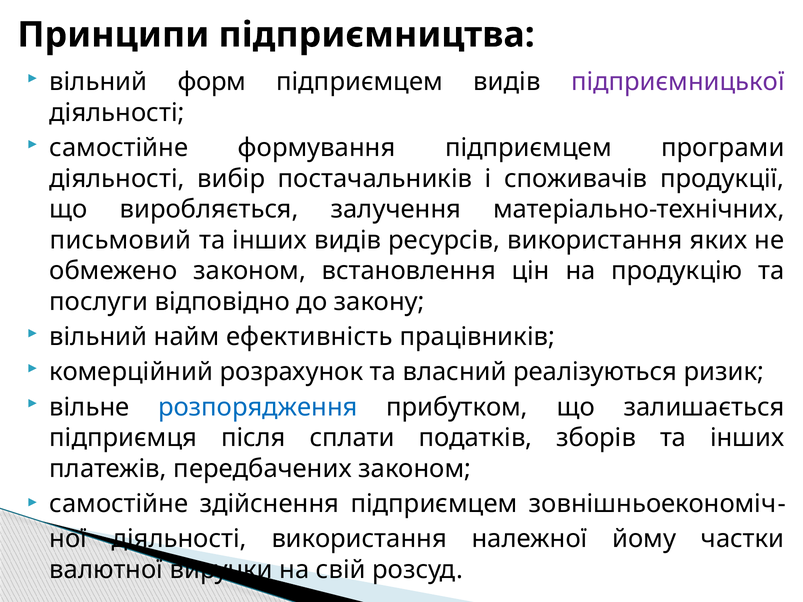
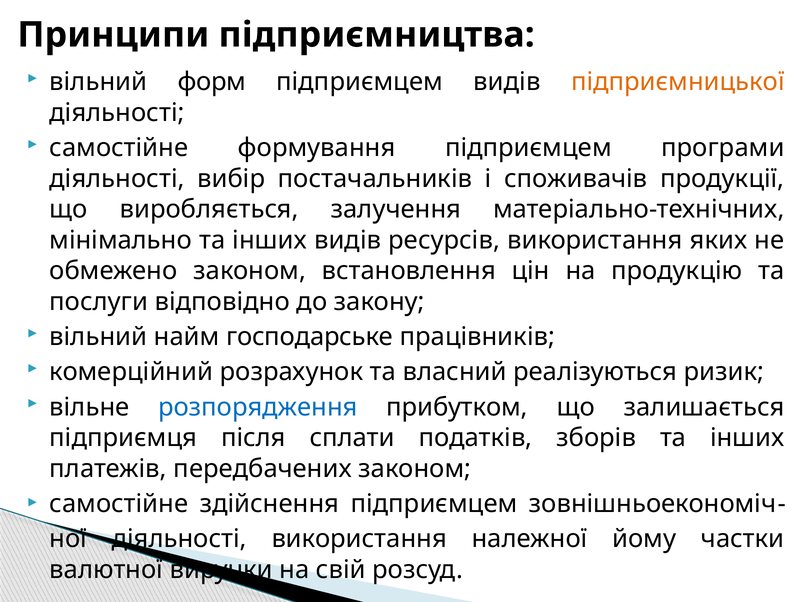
підприємницької colour: purple -> orange
письмовий: письмовий -> мінімально
ефективність: ефективність -> господарське
